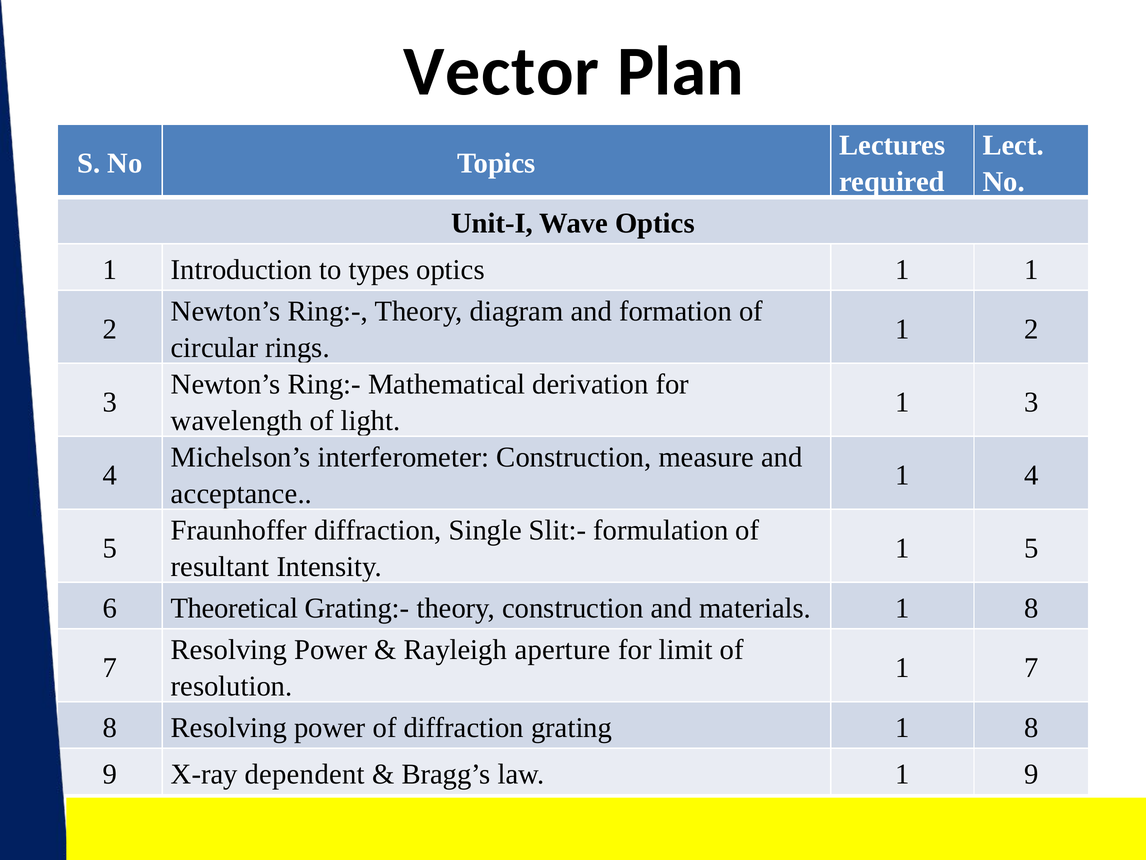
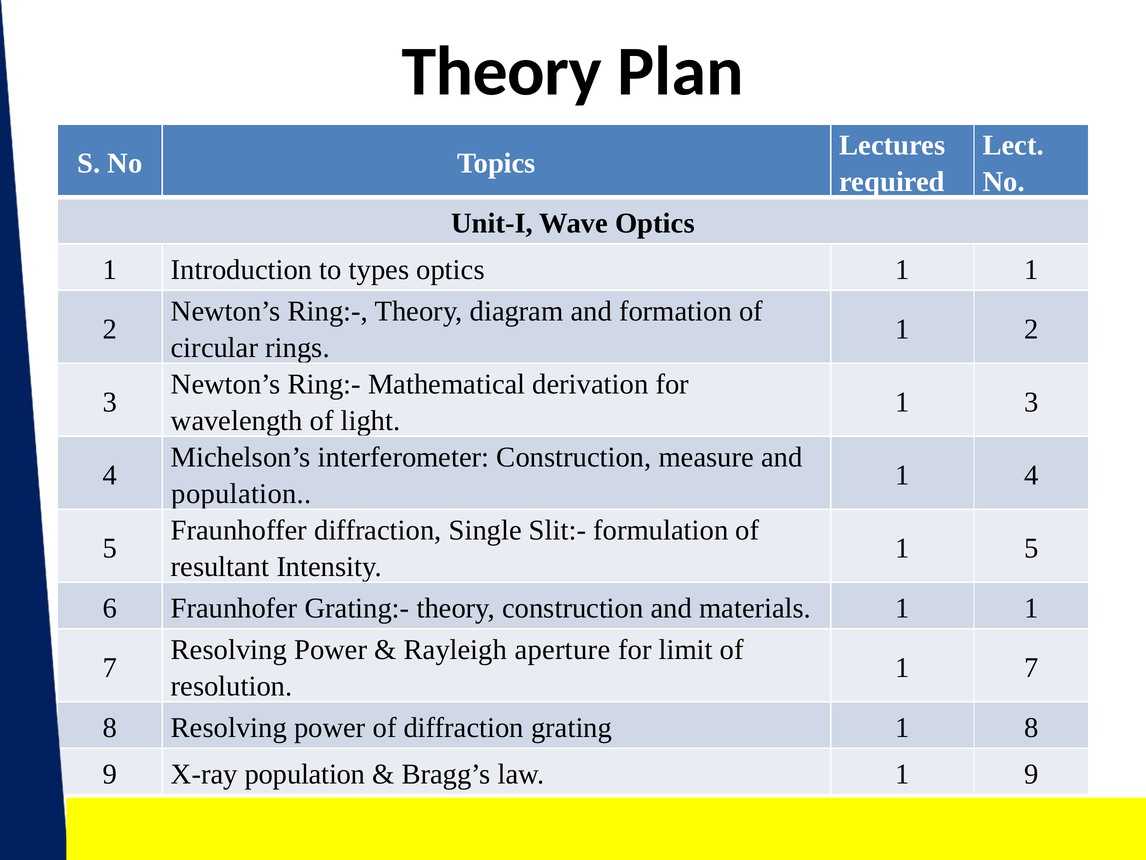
Vector at (501, 72): Vector -> Theory
acceptance at (241, 493): acceptance -> population
Theoretical: Theoretical -> Fraunhofer
8 at (1031, 608): 8 -> 1
X-ray dependent: dependent -> population
